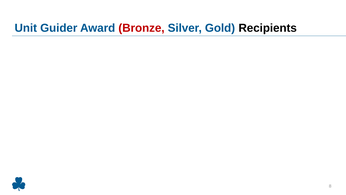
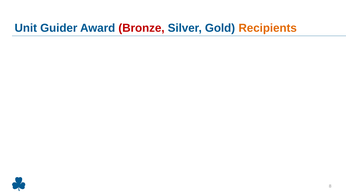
Recipients colour: black -> orange
